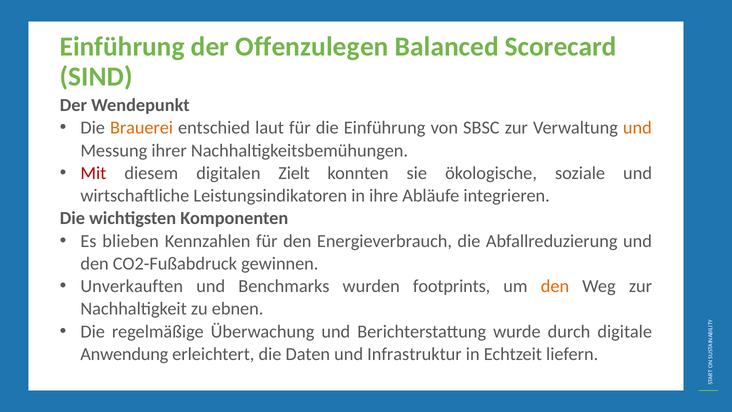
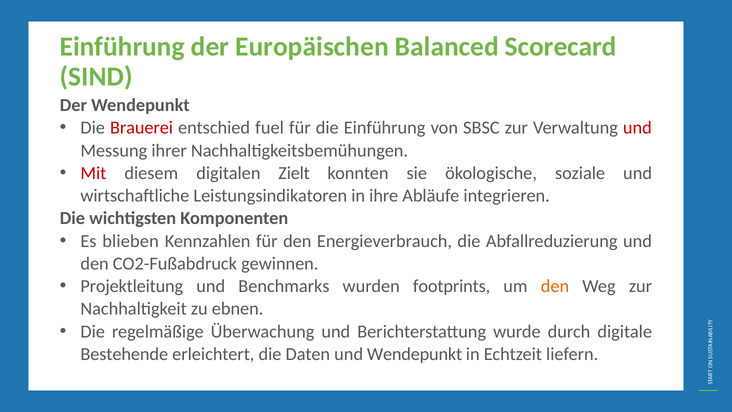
Offenzulegen: Offenzulegen -> Europäischen
Brauerei colour: orange -> red
laut: laut -> fuel
und at (637, 128) colour: orange -> red
Unverkauften: Unverkauften -> Projektleitung
Anwendung: Anwendung -> Bestehende
und Infrastruktur: Infrastruktur -> Wendepunkt
